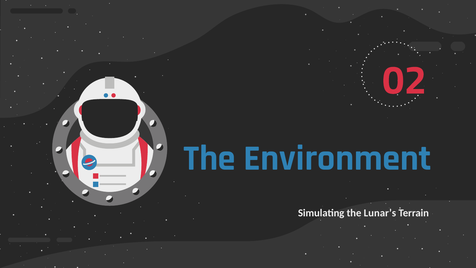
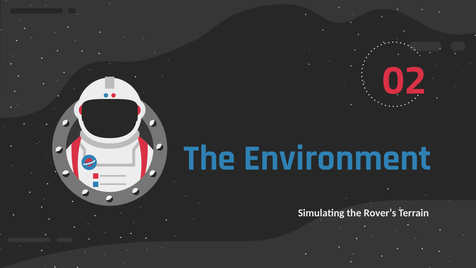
Lunar’s: Lunar’s -> Rover’s
